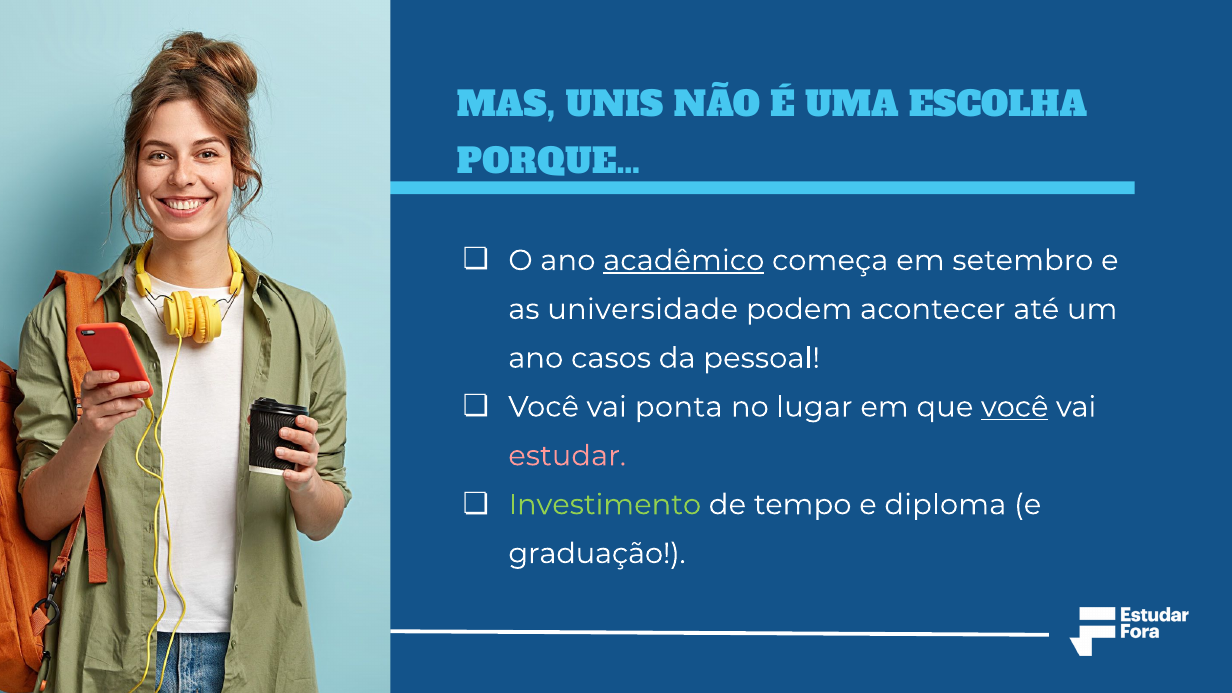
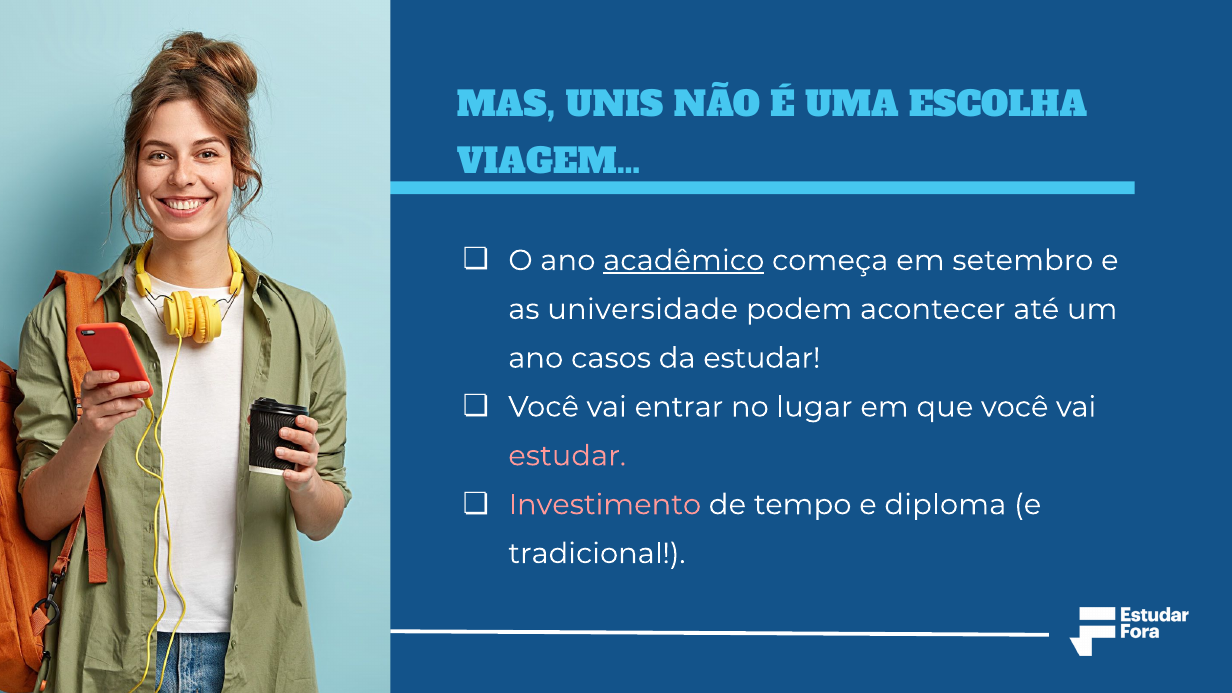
PORQUE…: PORQUE… -> VIAGEM…
da pessoal: pessoal -> estudar
ponta: ponta -> entrar
você at (1015, 407) underline: present -> none
Investimento colour: light green -> pink
graduação: graduação -> tradicional
